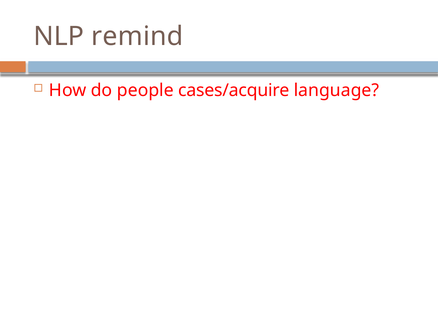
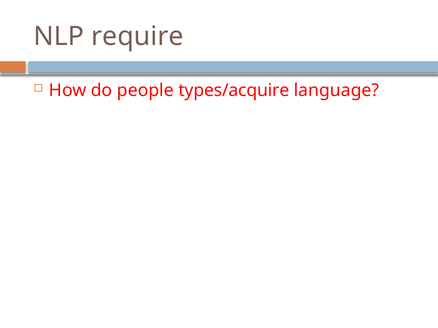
remind: remind -> require
cases/acquire: cases/acquire -> types/acquire
